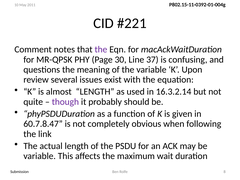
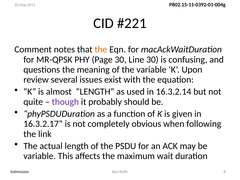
the at (101, 49) colour: purple -> orange
Line 37: 37 -> 30
60.7.8.47: 60.7.8.47 -> 16.3.2.17
